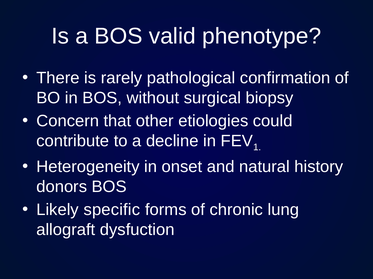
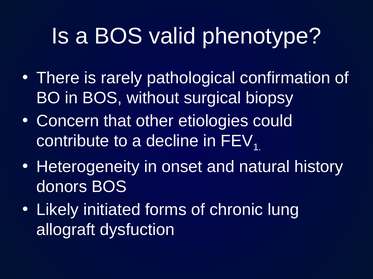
specific: specific -> initiated
